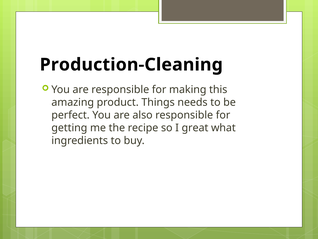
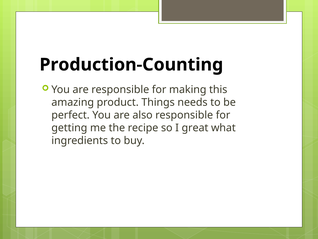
Production-Cleaning: Production-Cleaning -> Production-Counting
